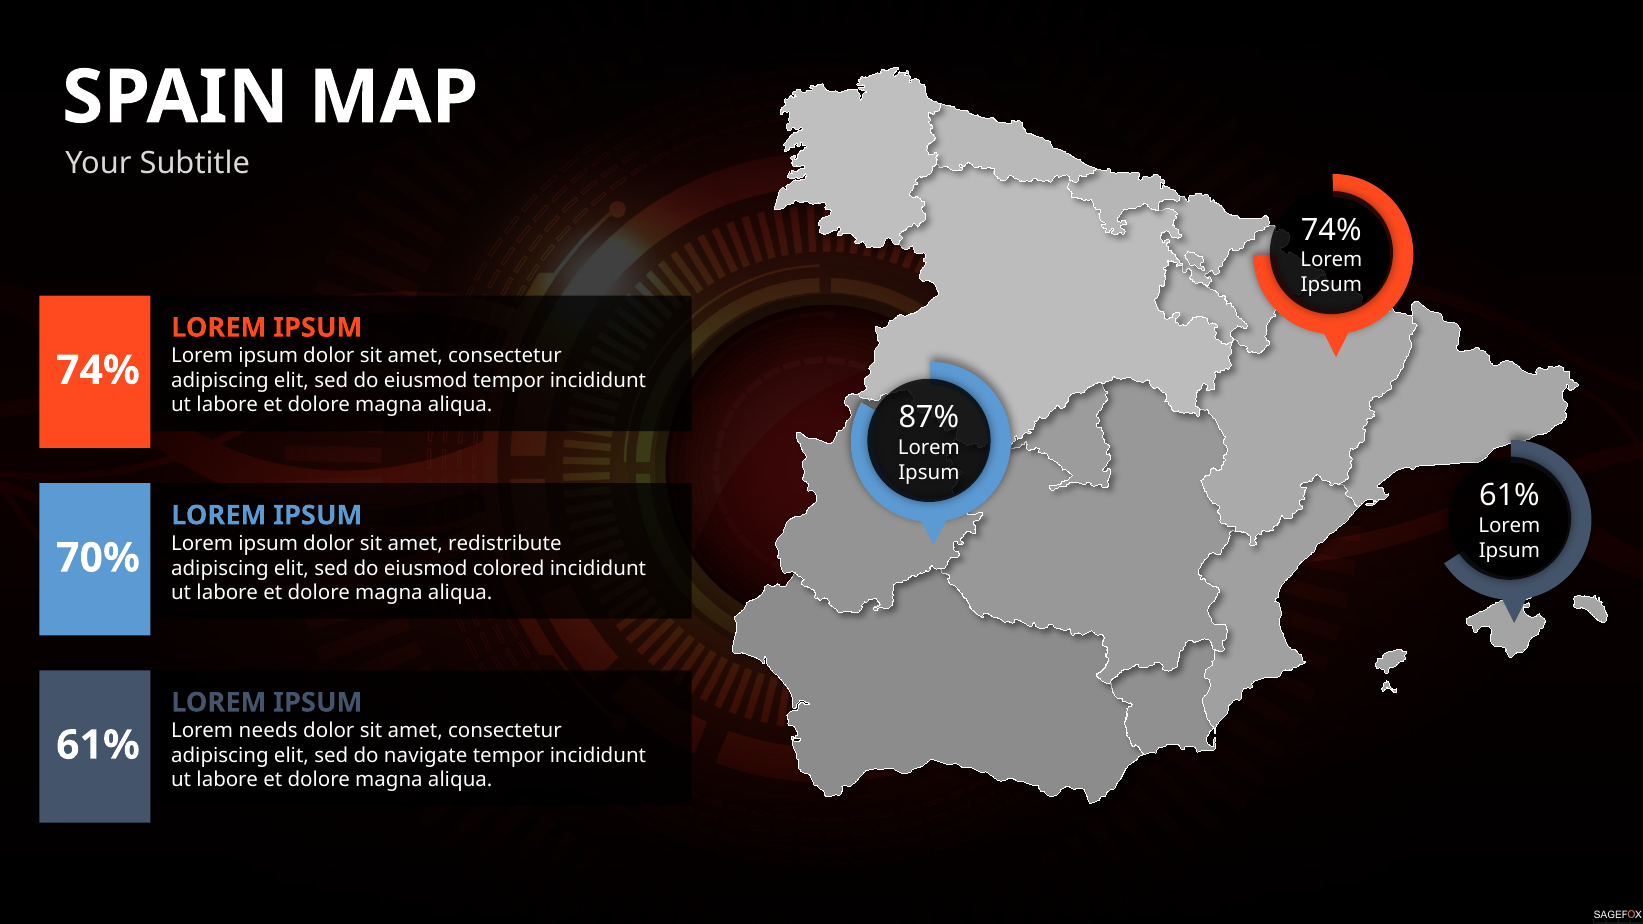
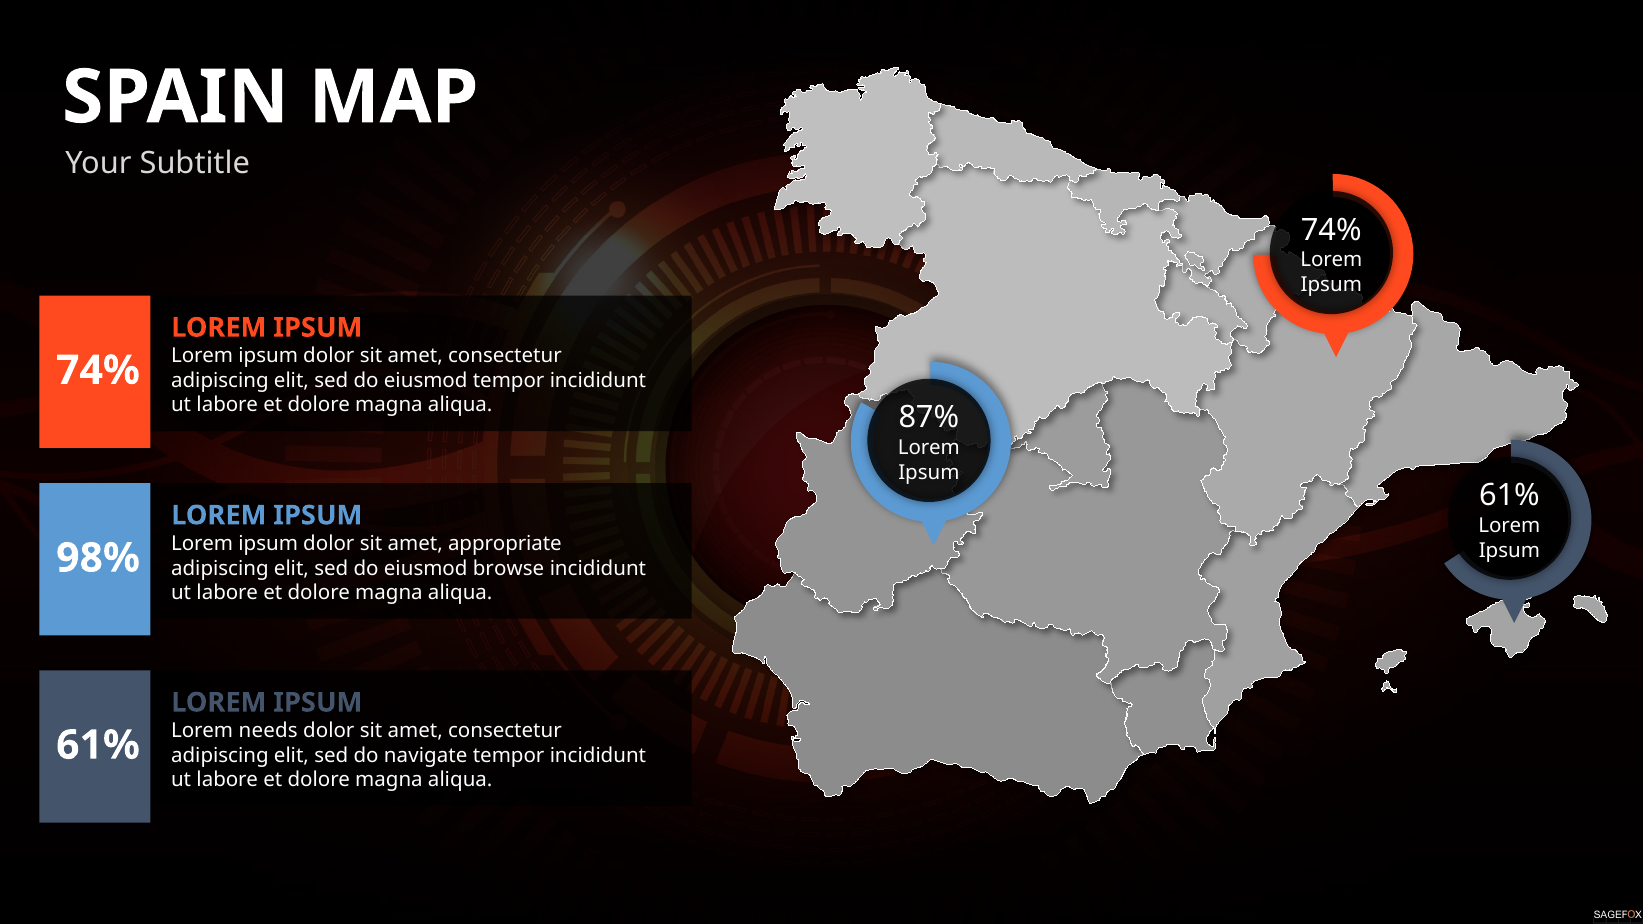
redistribute: redistribute -> appropriate
70%: 70% -> 98%
colored: colored -> browse
